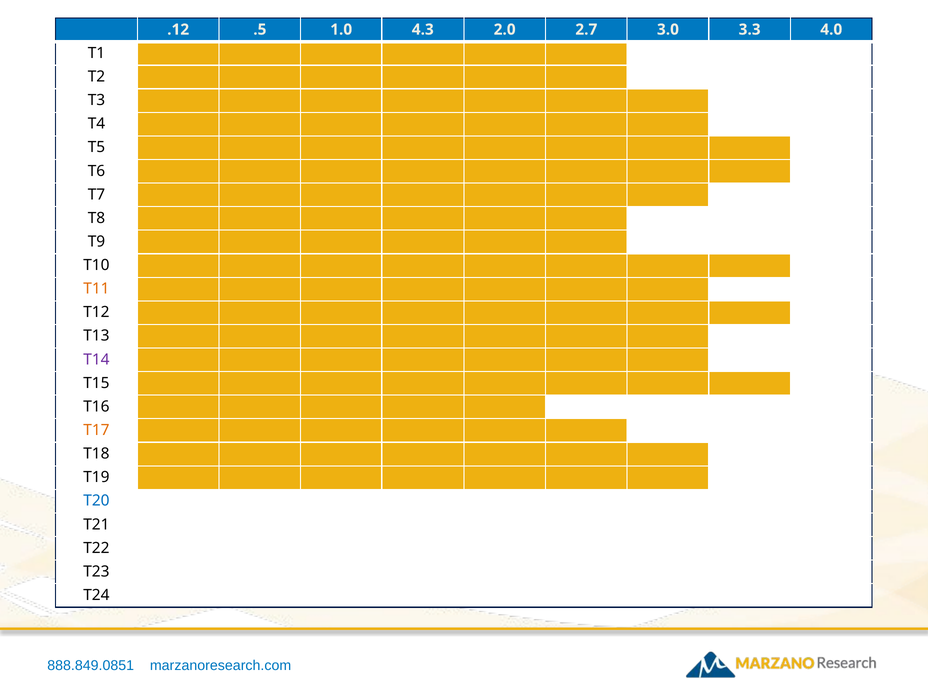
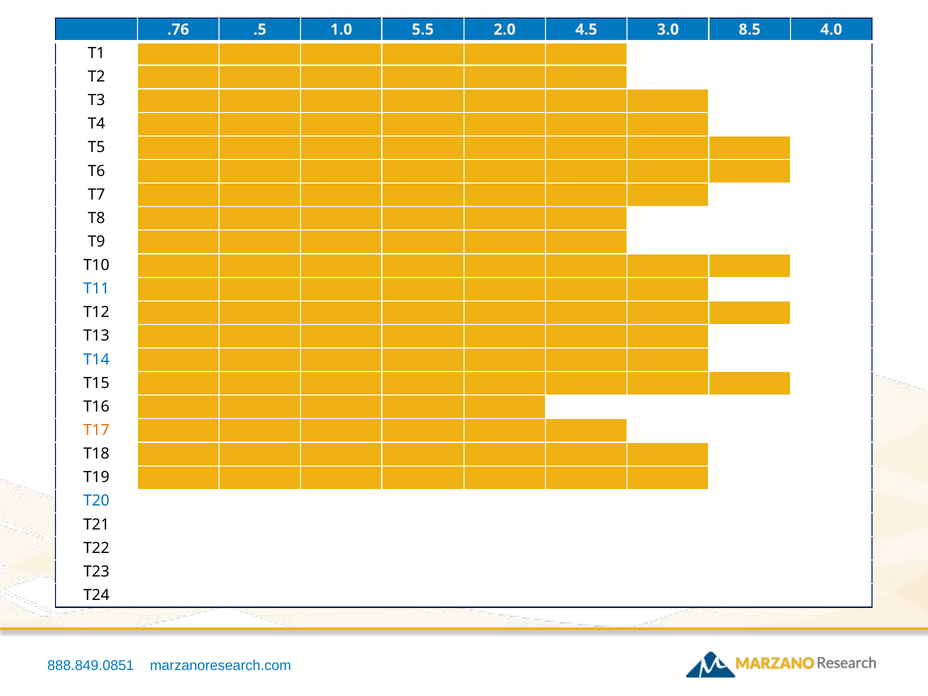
.12: .12 -> .76
4.3: 4.3 -> 5.5
2.7: 2.7 -> 4.5
3.3: 3.3 -> 8.5
T11 colour: orange -> blue
T14 colour: purple -> blue
